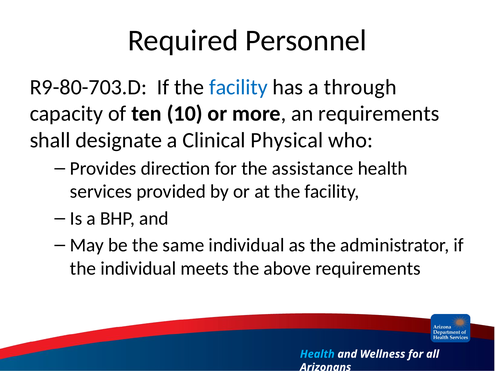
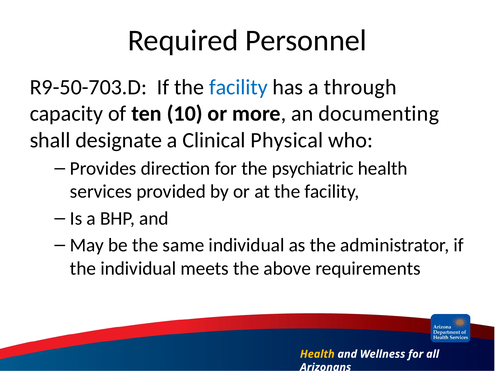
R9-80-703.D: R9-80-703.D -> R9-50-703.D
an requirements: requirements -> documenting
assistance: assistance -> psychiatric
Health at (317, 354) colour: light blue -> yellow
